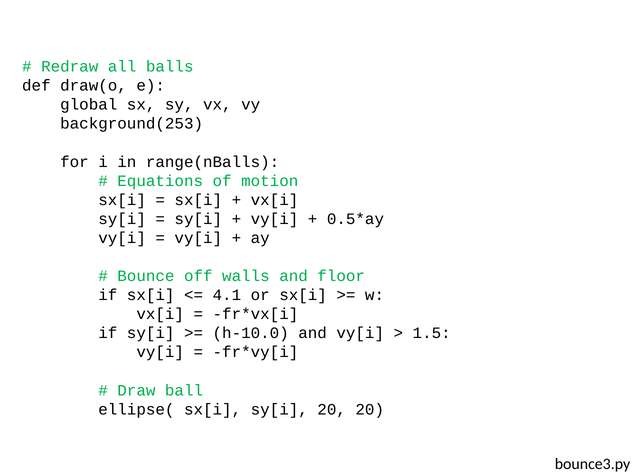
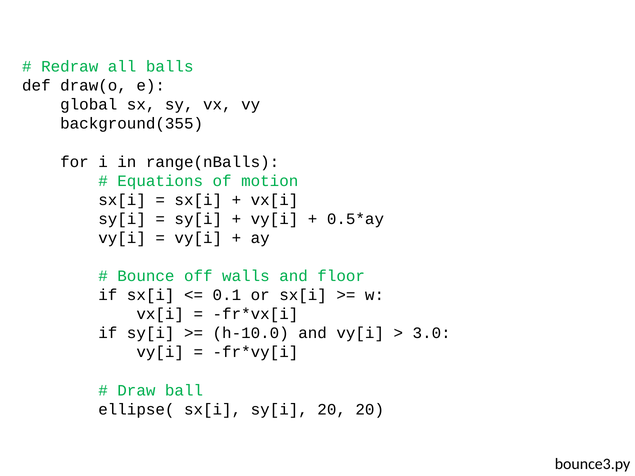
background(253: background(253 -> background(355
4.1: 4.1 -> 0.1
1.5: 1.5 -> 3.0
